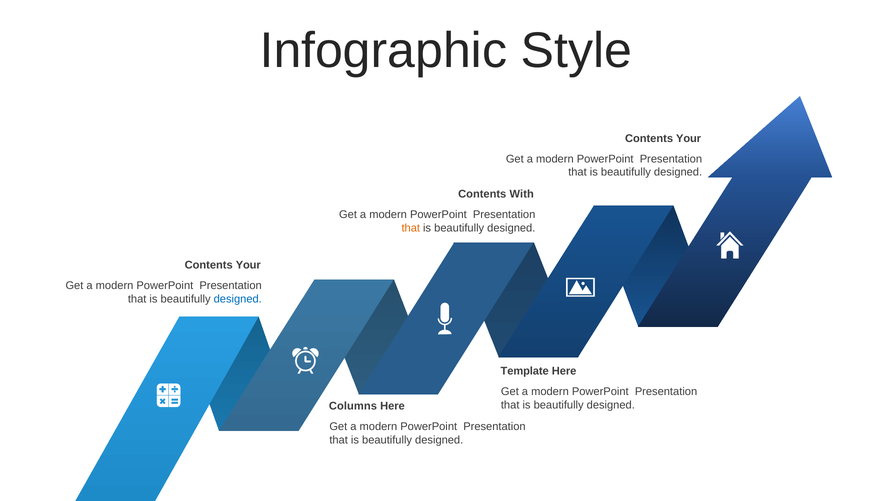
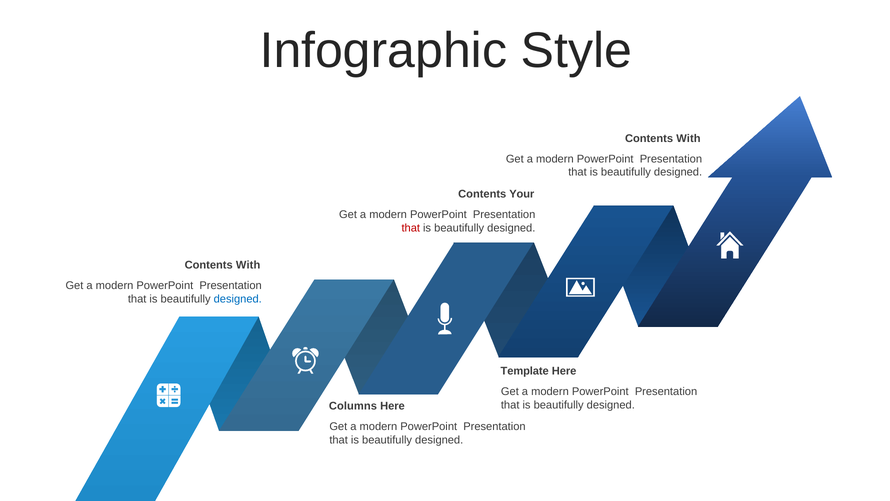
Your at (689, 138): Your -> With
With: With -> Your
that at (411, 228) colour: orange -> red
Your at (248, 265): Your -> With
